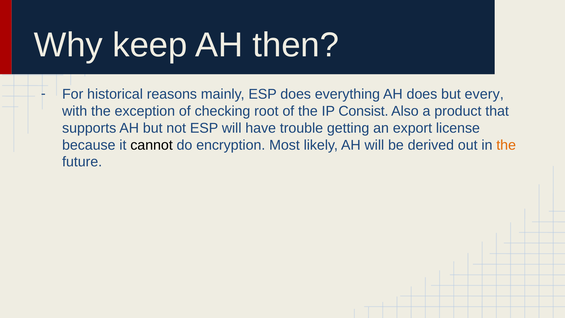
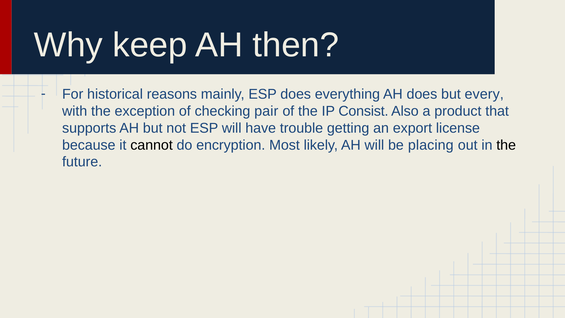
root: root -> pair
derived: derived -> placing
the at (506, 145) colour: orange -> black
